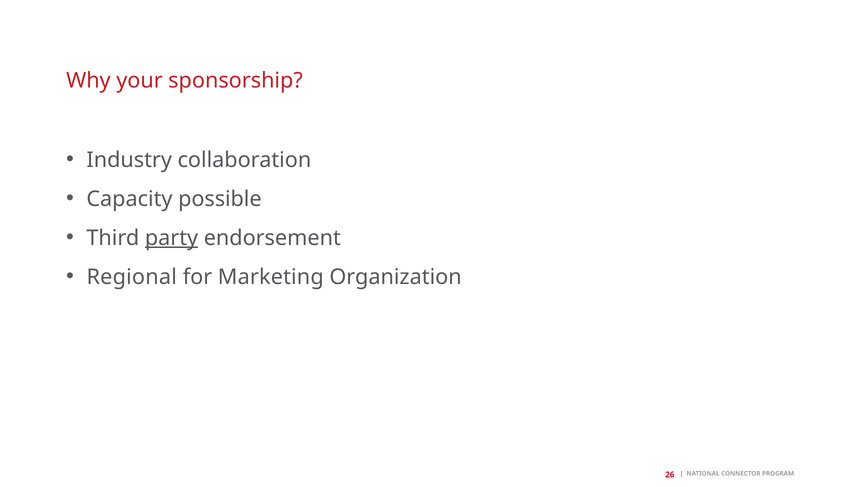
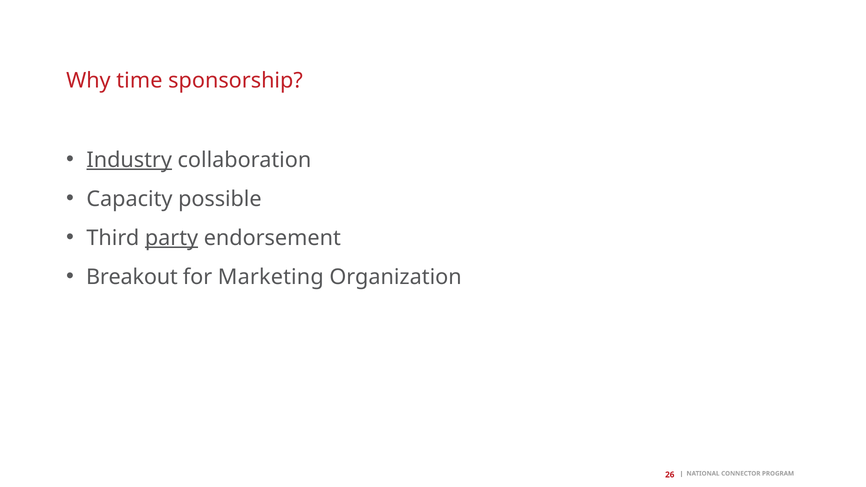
your: your -> time
Industry underline: none -> present
Regional: Regional -> Breakout
